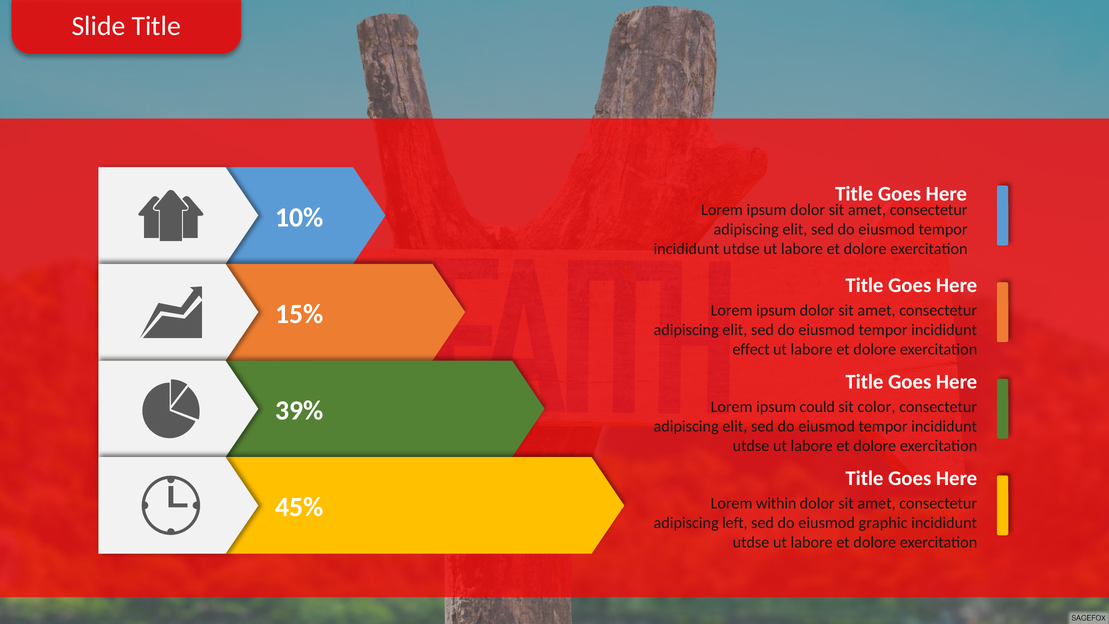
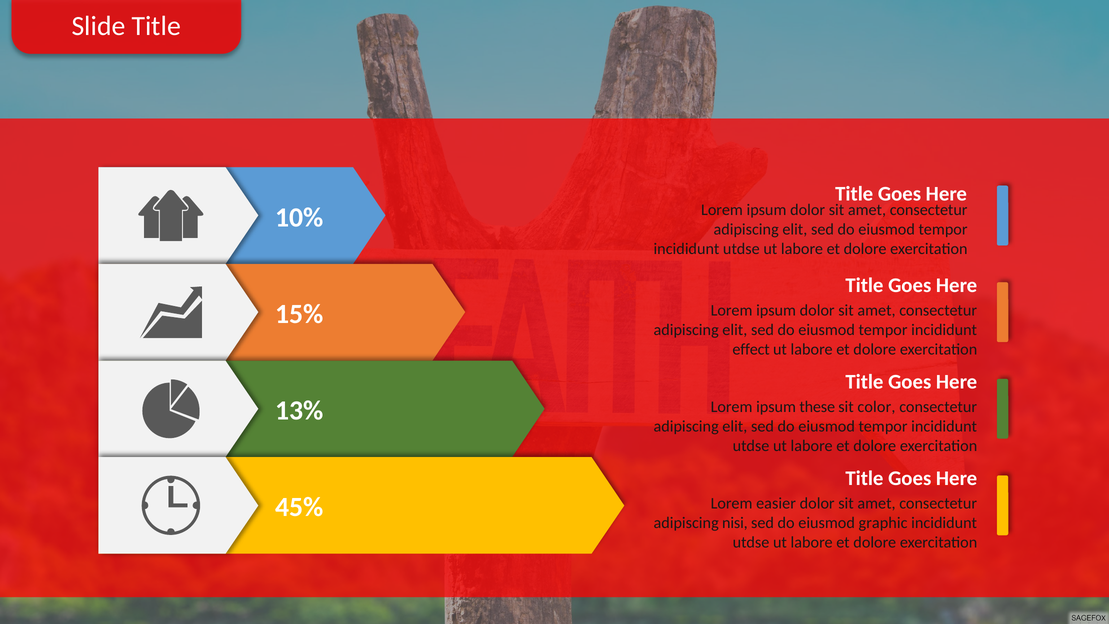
39%: 39% -> 13%
could: could -> these
within: within -> easier
left: left -> nisi
